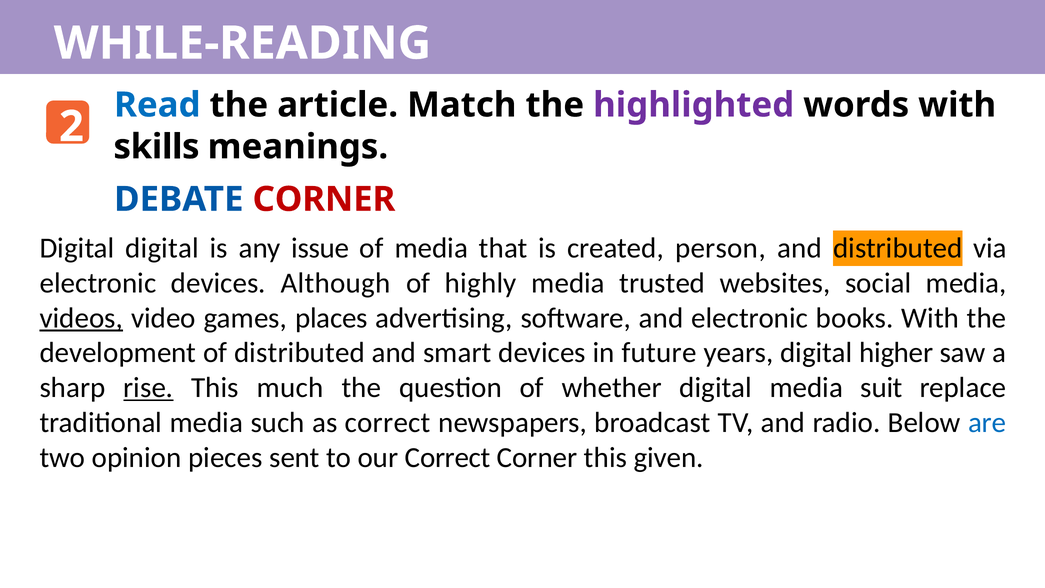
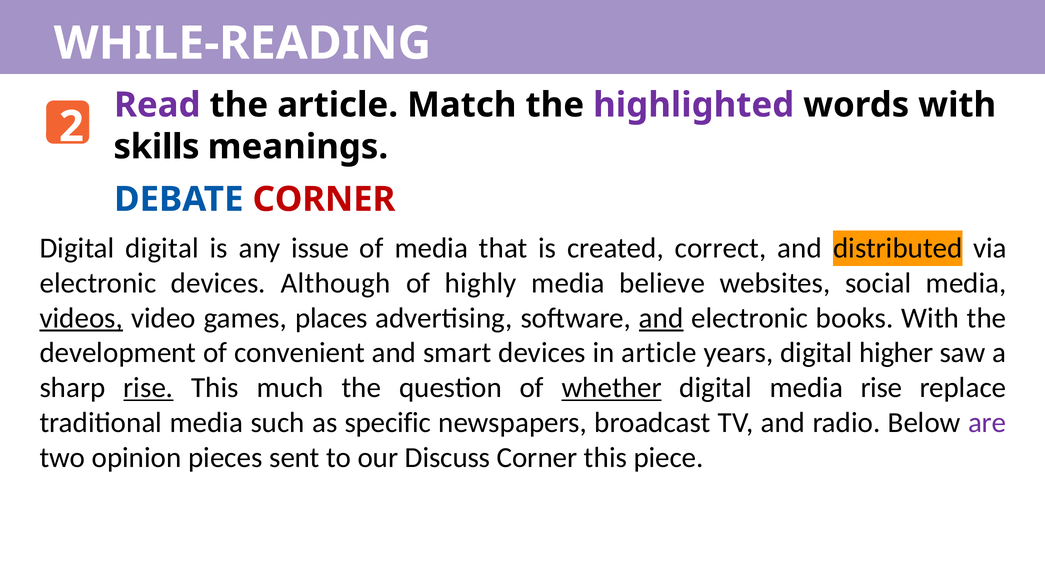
Read colour: blue -> purple
person: person -> correct
trusted: trusted -> believe
and at (661, 318) underline: none -> present
of distributed: distributed -> convenient
in future: future -> article
whether underline: none -> present
media suit: suit -> rise
as correct: correct -> specific
are colour: blue -> purple
our Correct: Correct -> Discuss
given: given -> piece
